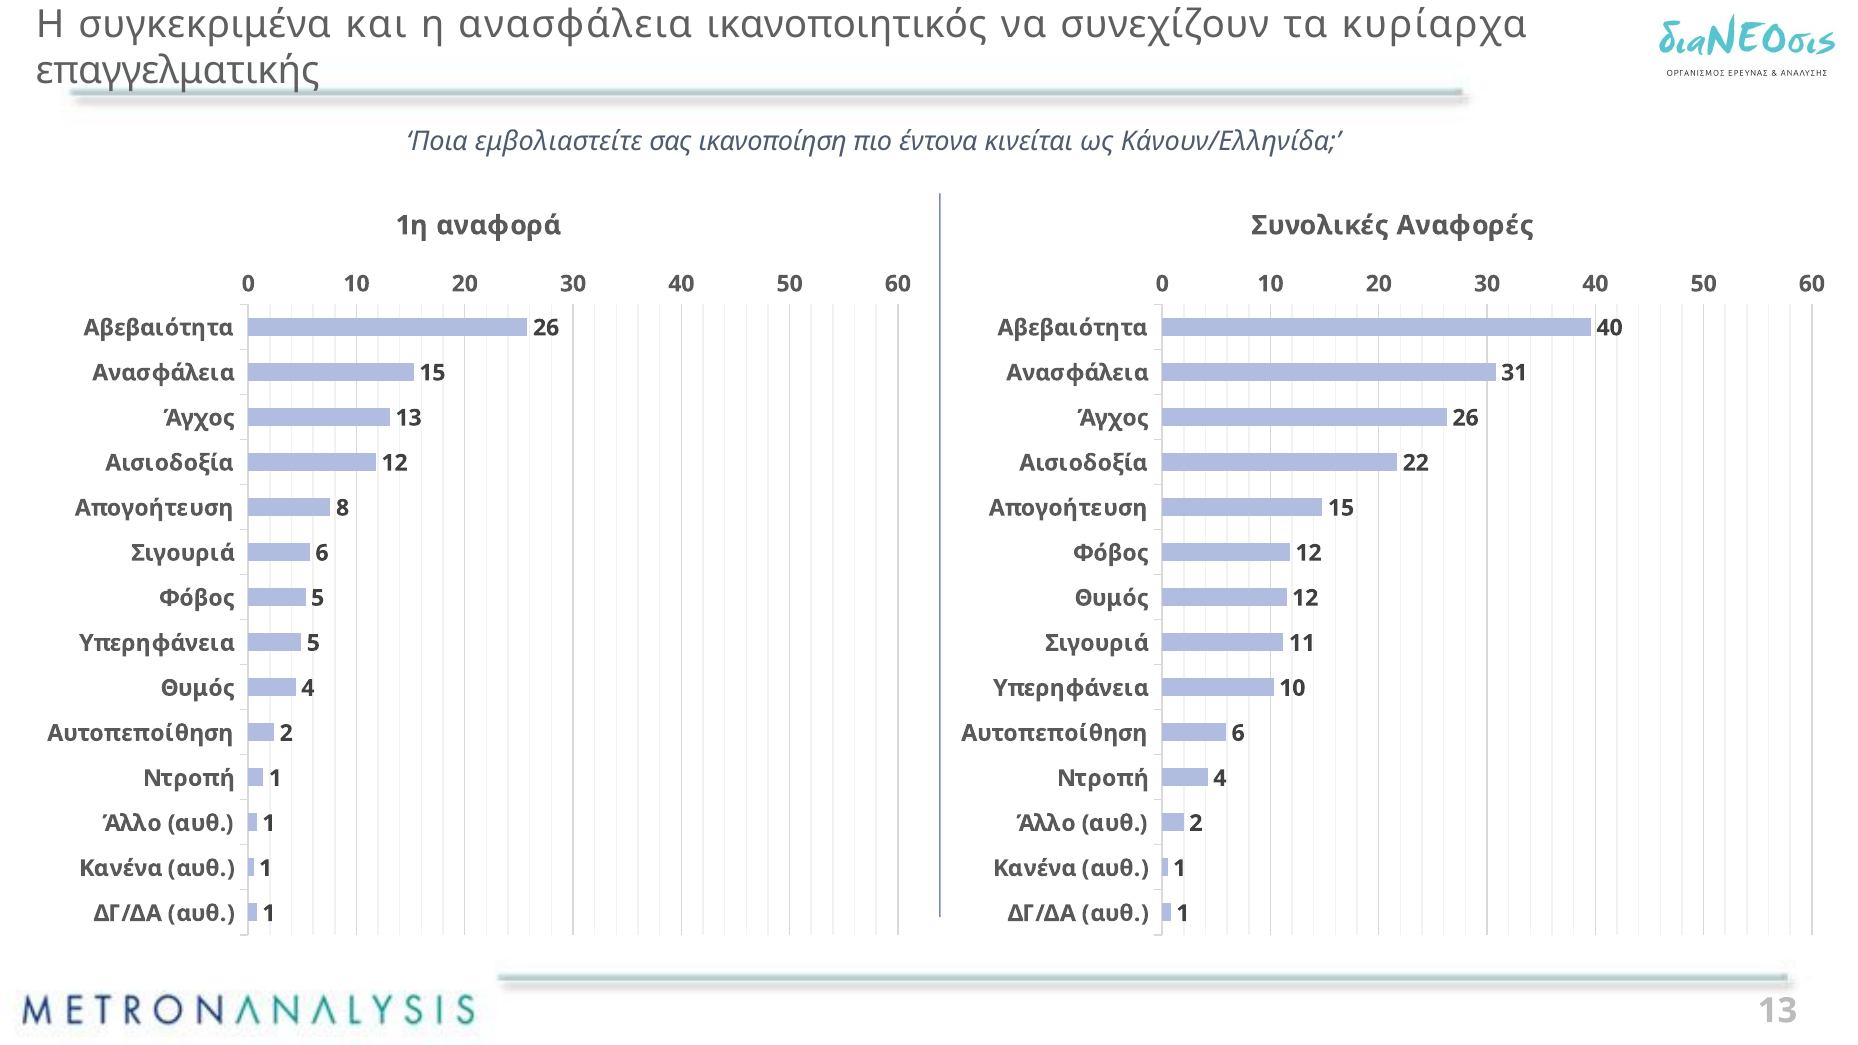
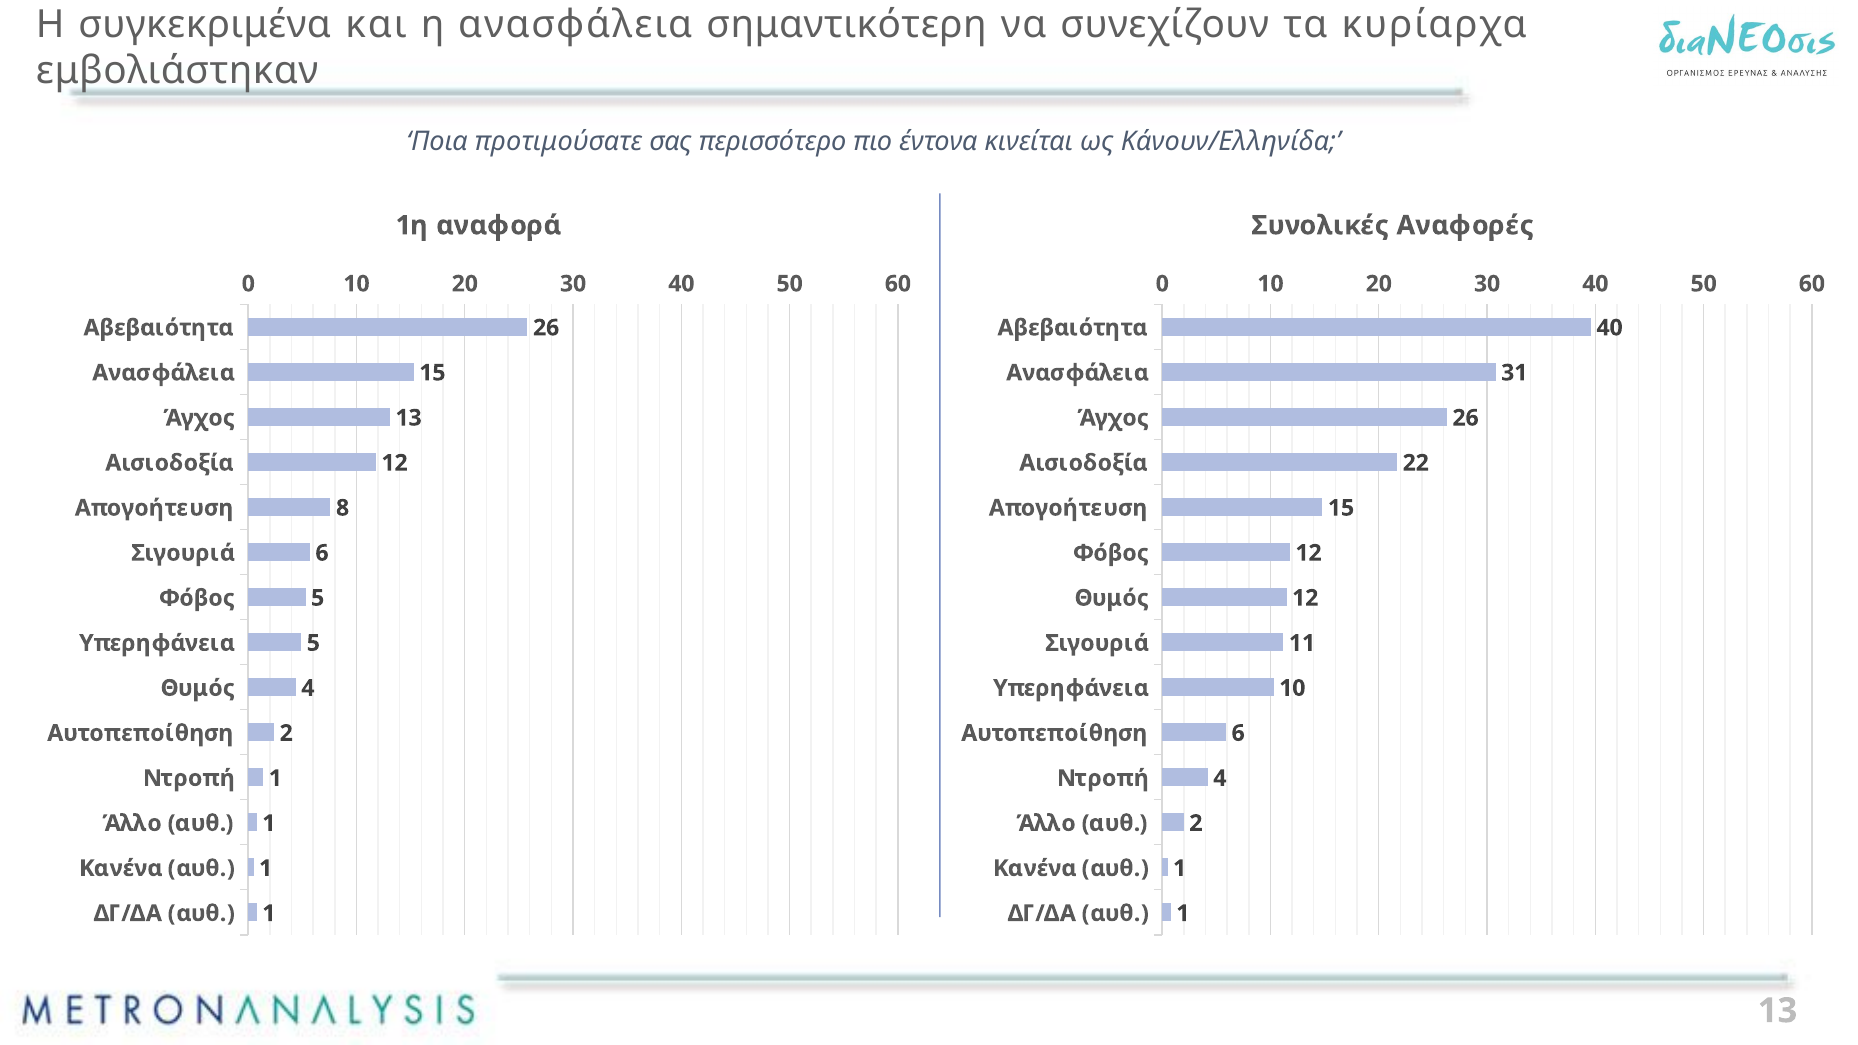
ικανοποιητικός: ικανοποιητικός -> σημαντικότερη
επαγγελματικής: επαγγελματικής -> εμβολιάστηκαν
εμβολιαστείτε: εμβολιαστείτε -> προτιμούσατε
ικανοποίηση: ικανοποίηση -> περισσότερο
